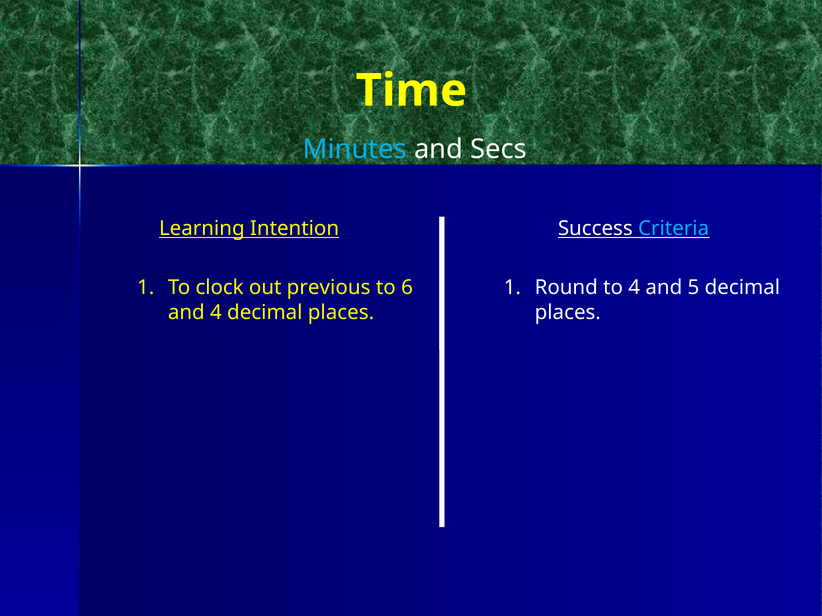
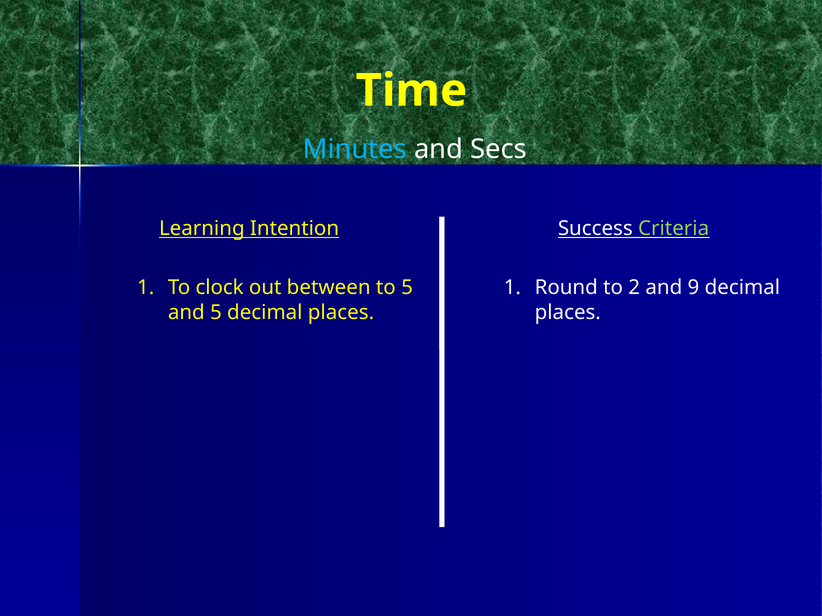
Criteria colour: light blue -> light green
previous: previous -> between
to 6: 6 -> 5
to 4: 4 -> 2
5: 5 -> 9
and 4: 4 -> 5
